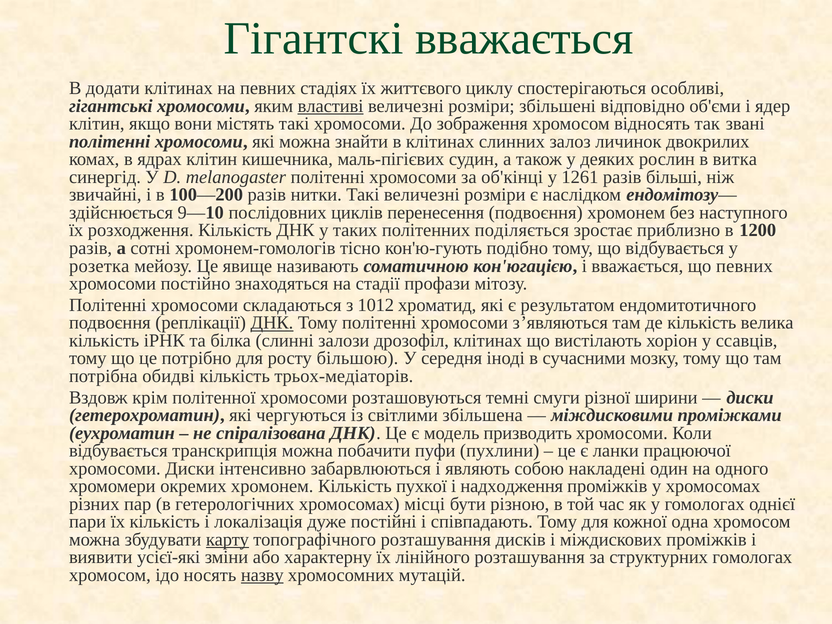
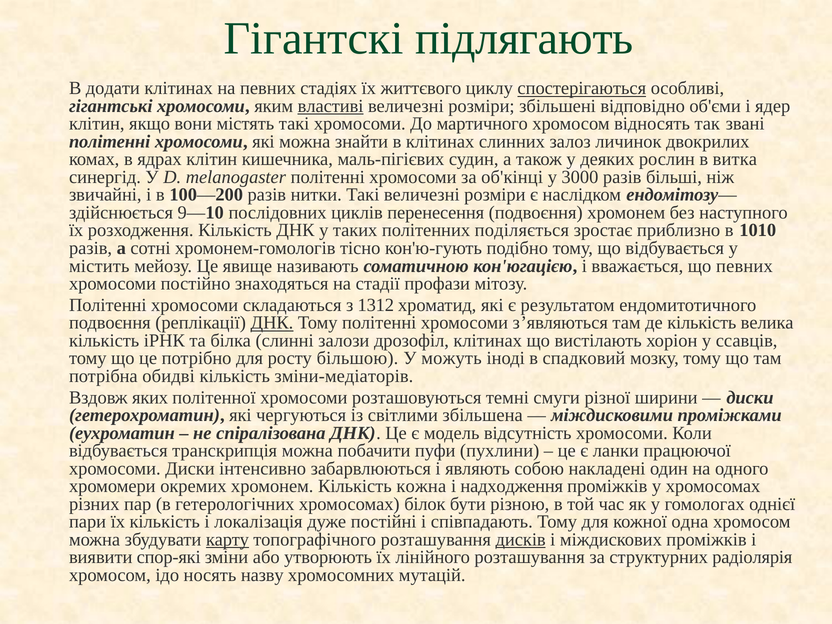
Гігантскі вважається: вважається -> підлягають
спостерігаються underline: none -> present
зображення: зображення -> мартичного
1261: 1261 -> 3000
1200: 1200 -> 1010
розетка: розетка -> містить
1012: 1012 -> 1312
середня: середня -> можуть
сучасними: сучасними -> спадковий
трьох-медіаторів: трьох-медіаторів -> зміни-медіаторів
крім: крім -> яких
призводить: призводить -> відсутність
пухкої: пухкої -> кожна
місці: місці -> білок
дисків underline: none -> present
усієї-які: усієї-які -> спор-які
характерну: характерну -> утворюють
структурних гомологах: гомологах -> радіолярія
назву underline: present -> none
